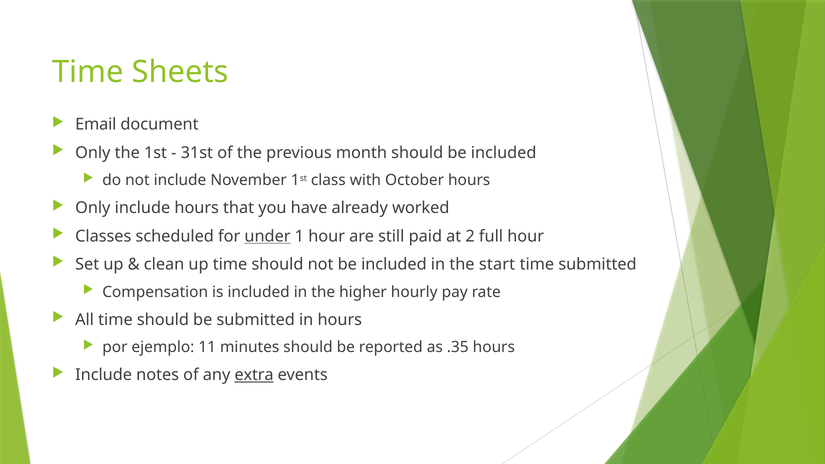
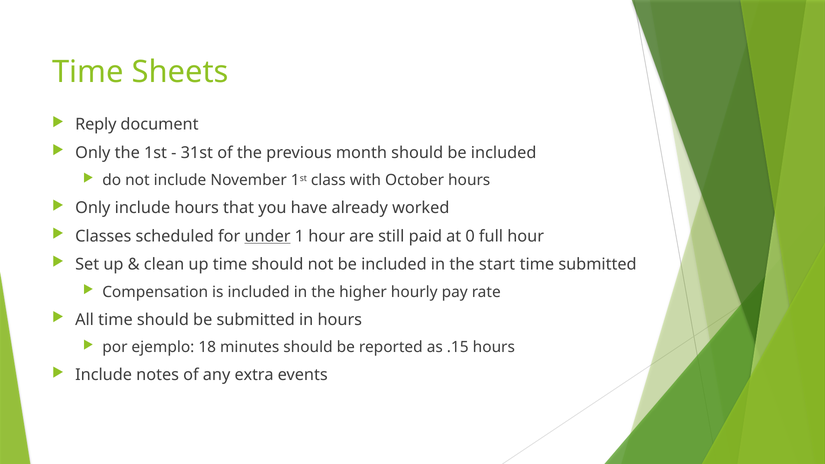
Email: Email -> Reply
2: 2 -> 0
11: 11 -> 18
.35: .35 -> .15
extra underline: present -> none
